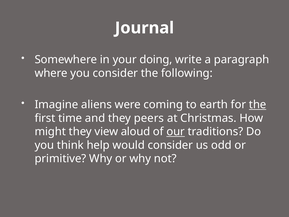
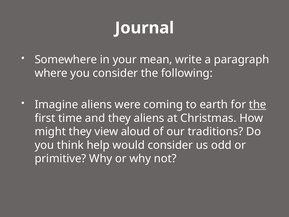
doing: doing -> mean
they peers: peers -> aliens
our underline: present -> none
